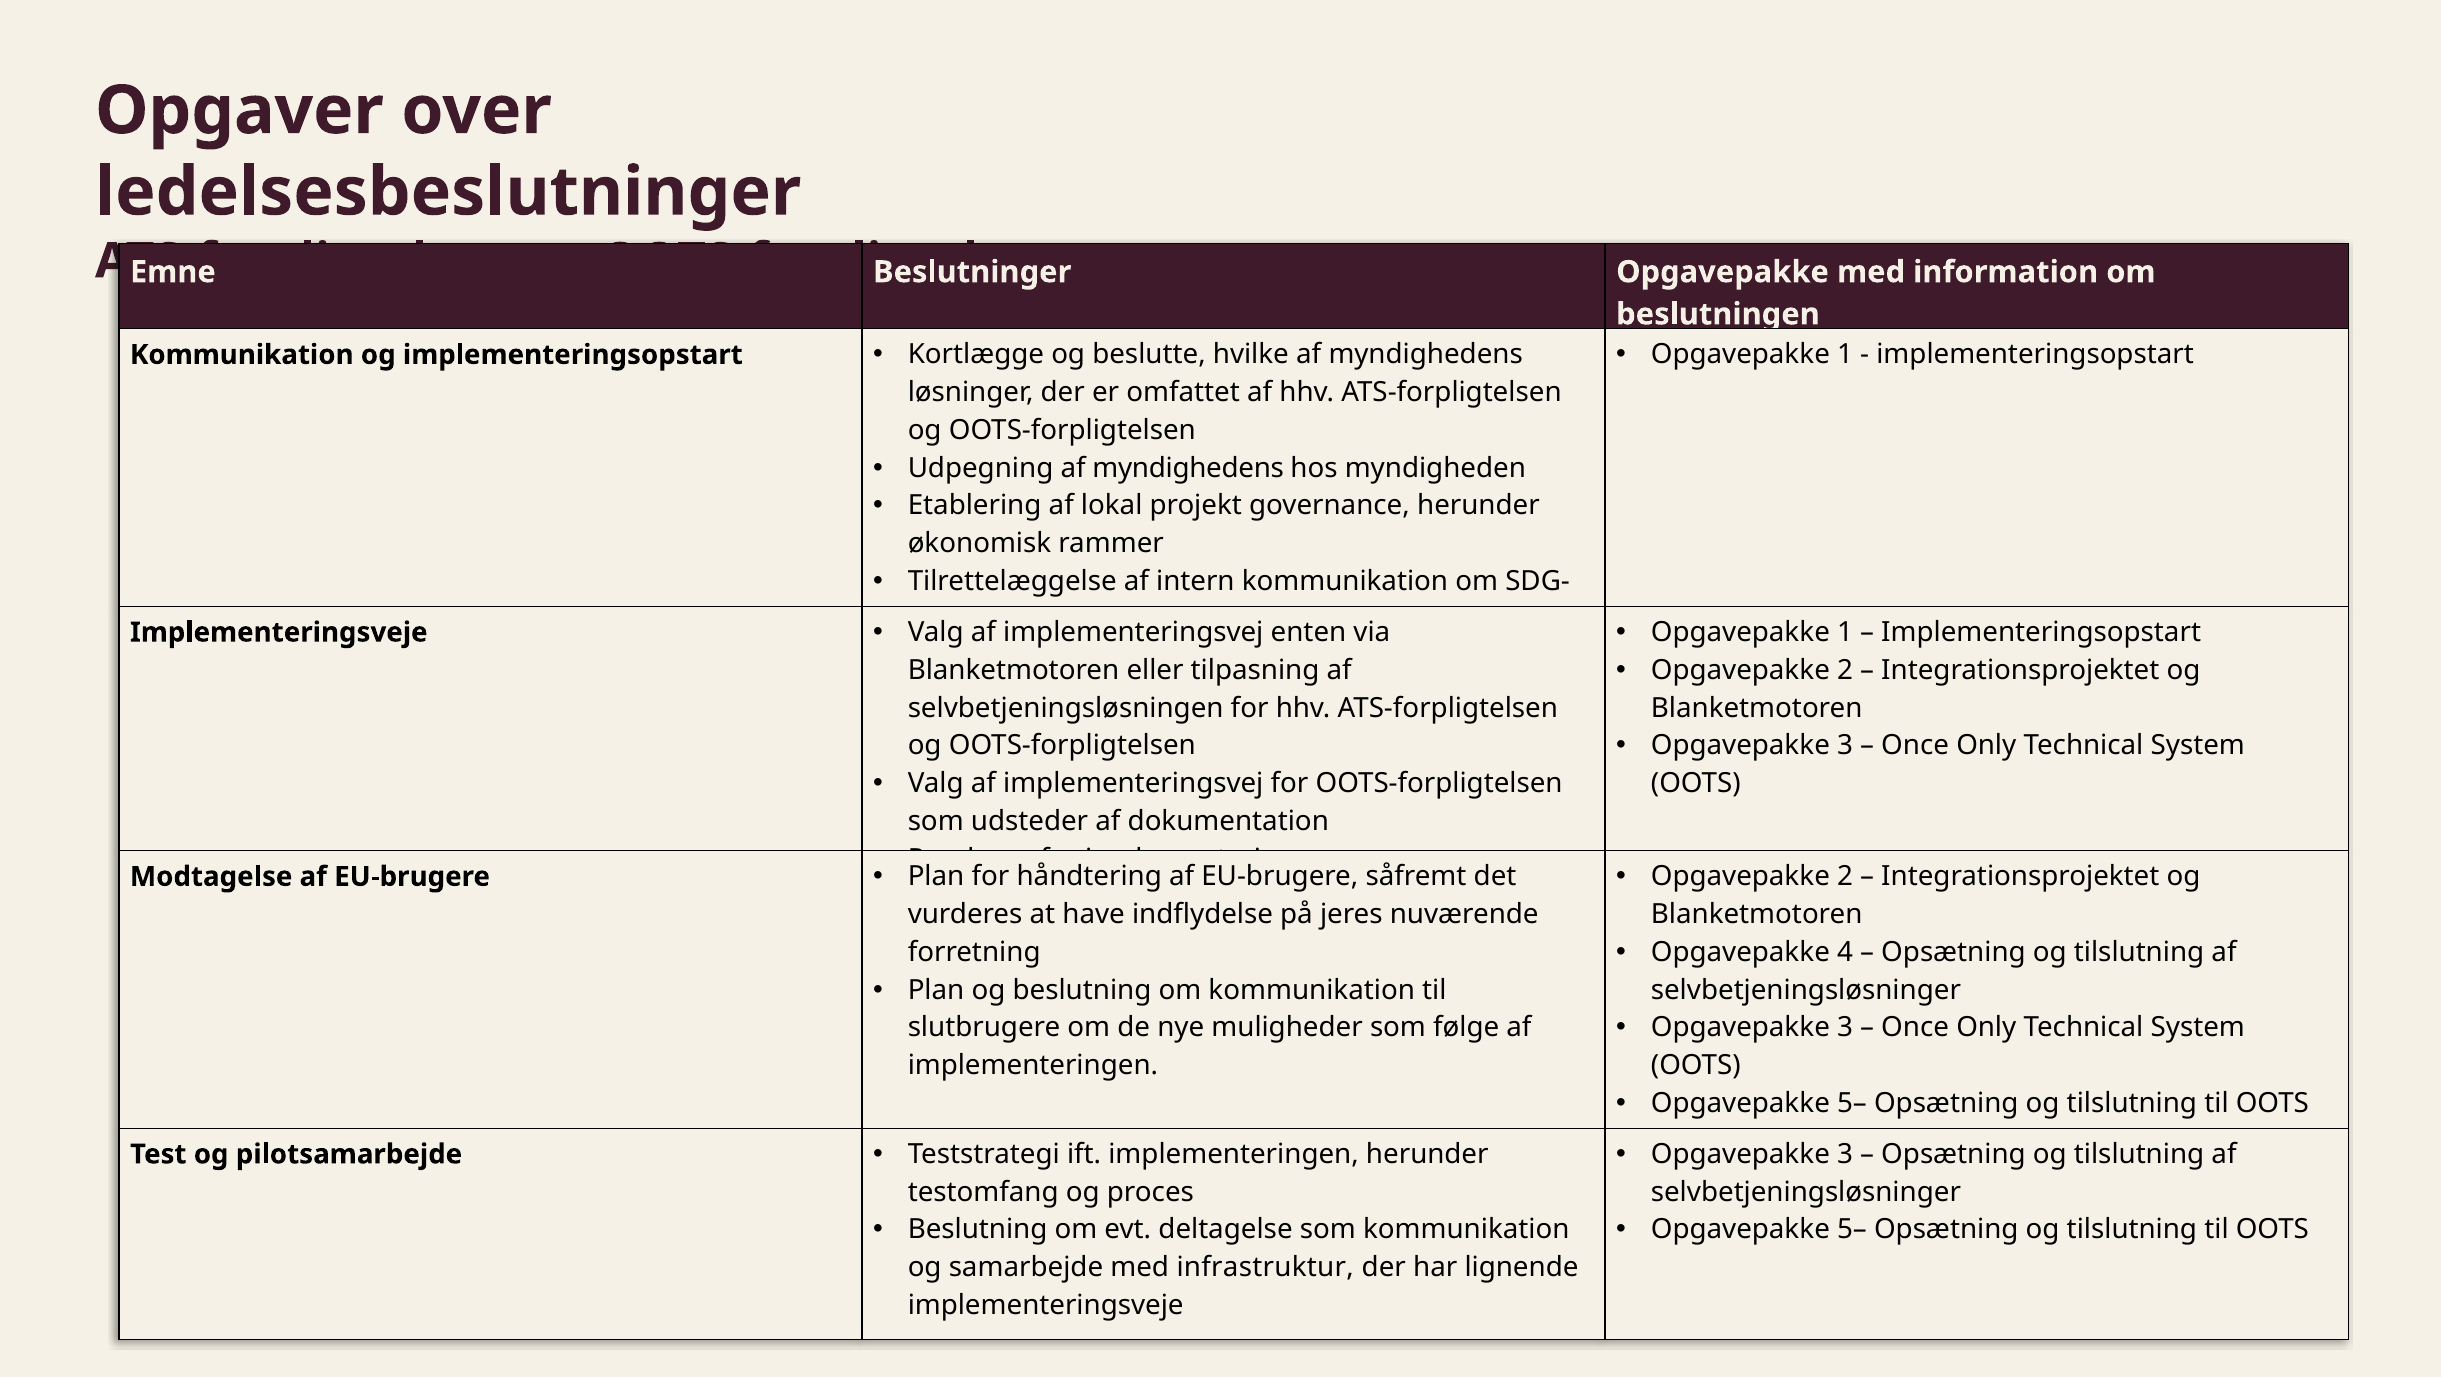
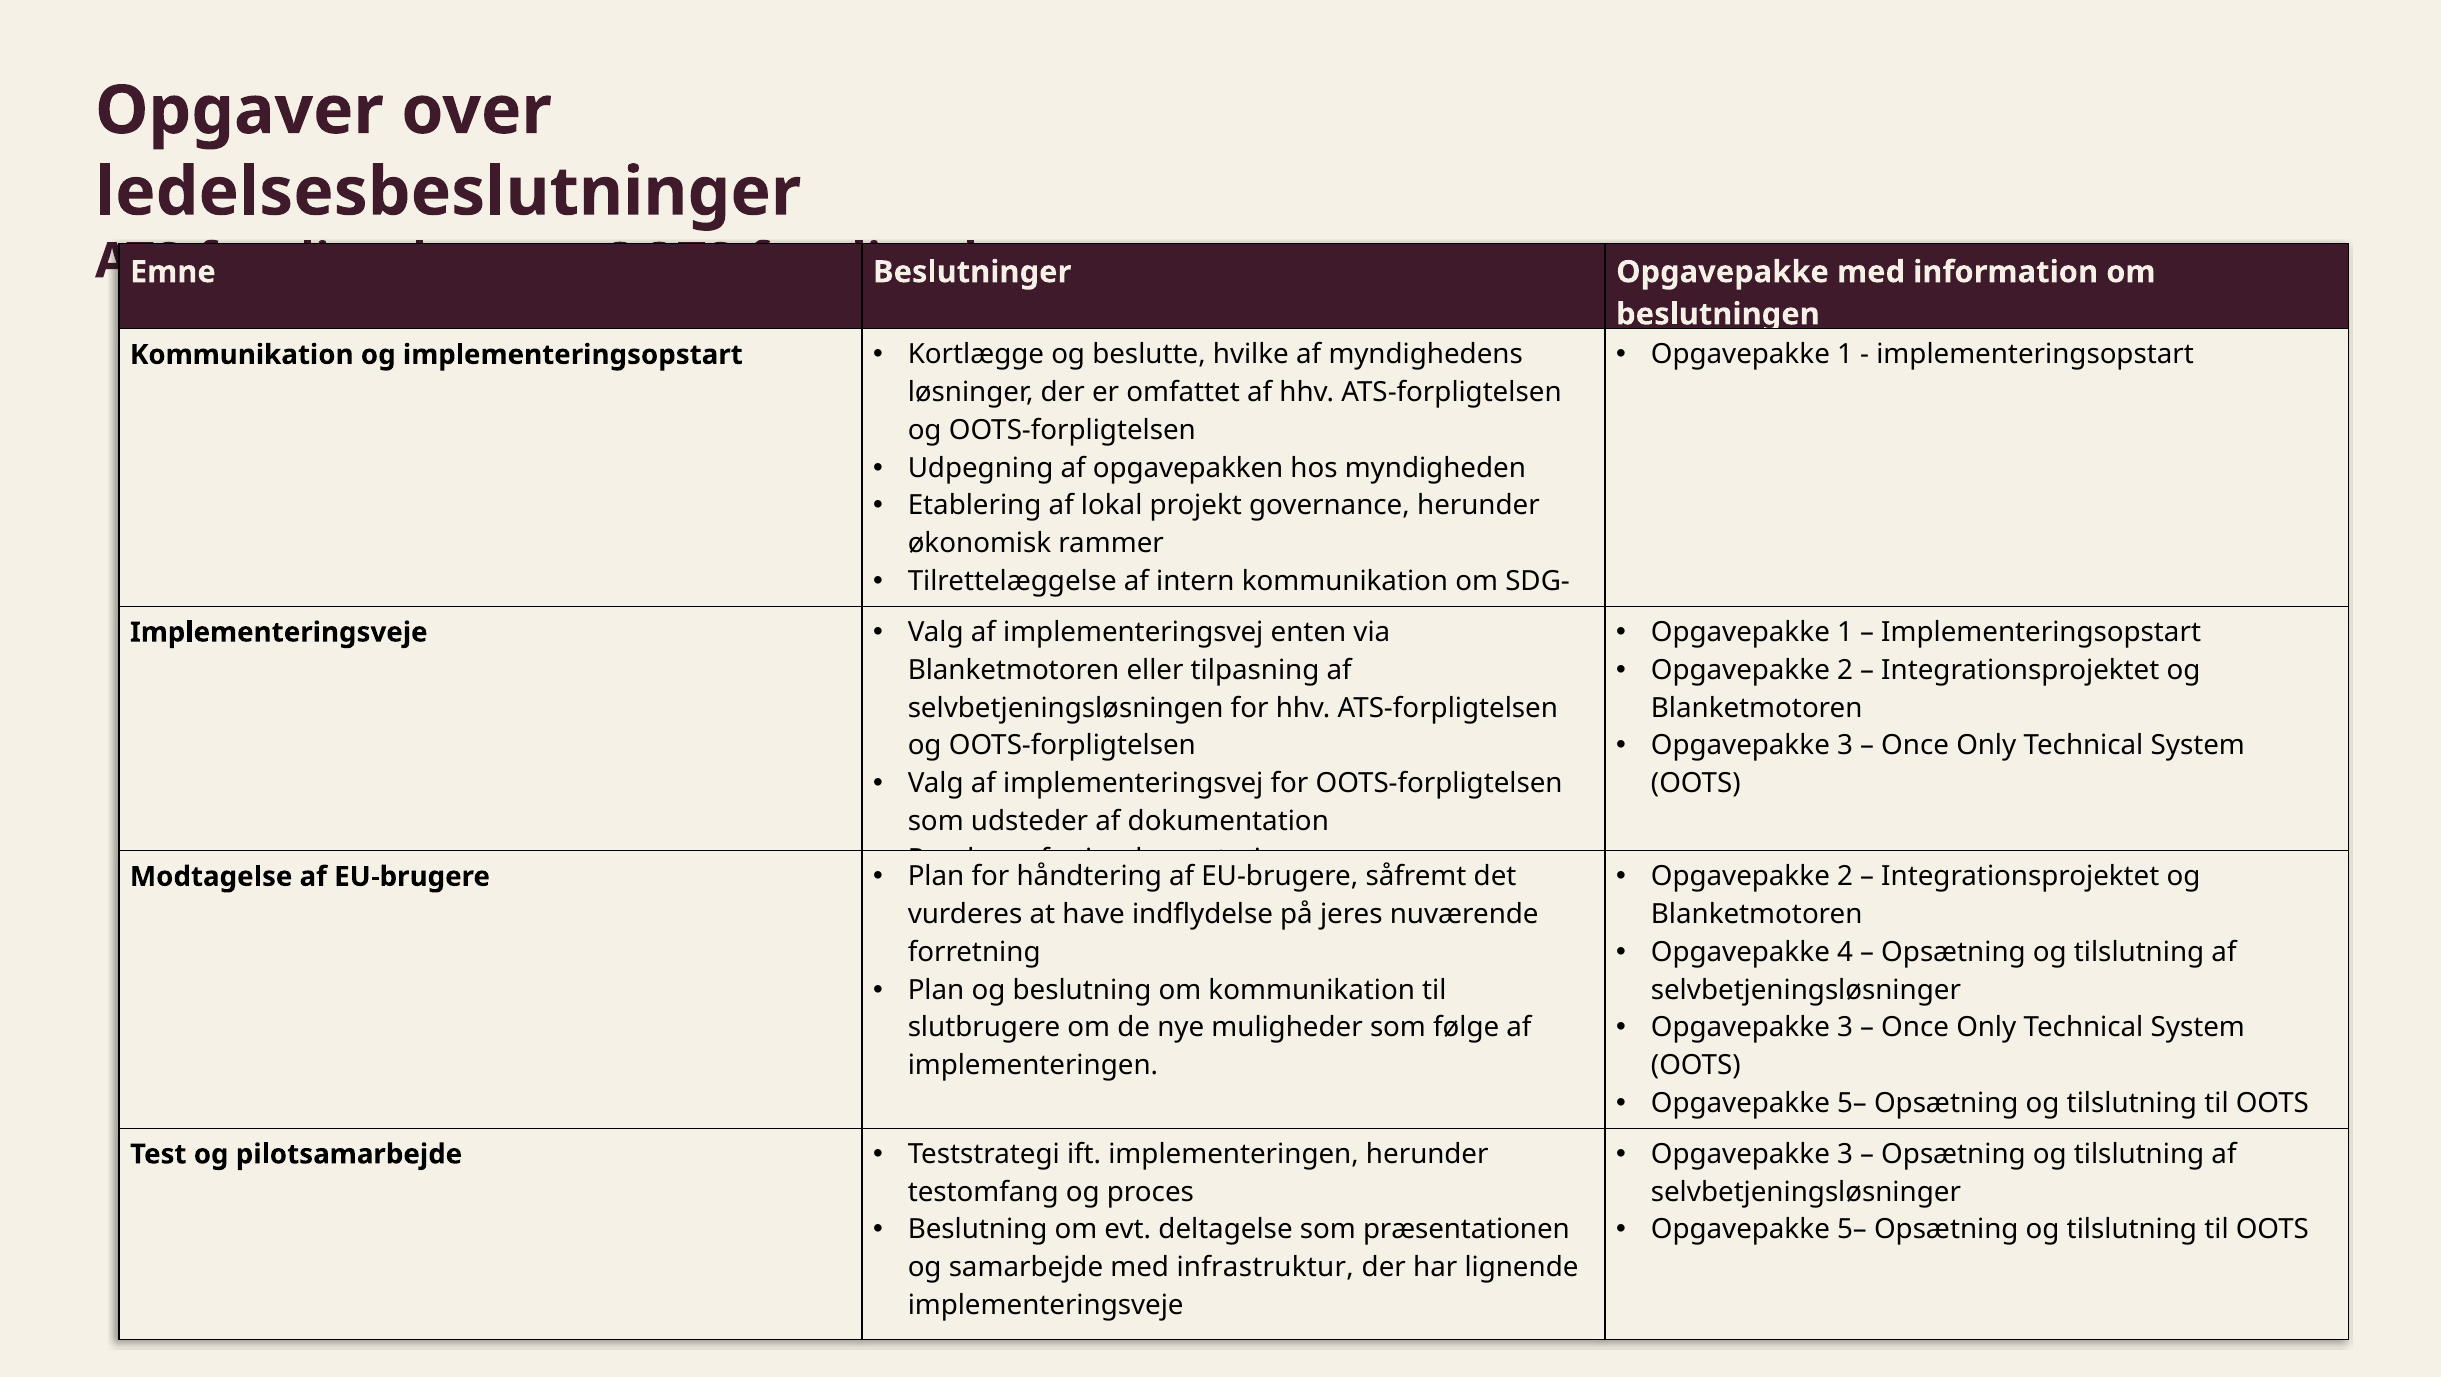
Udpegning af myndighedens: myndighedens -> opgavepakken
som kommunikation: kommunikation -> præsentationen
